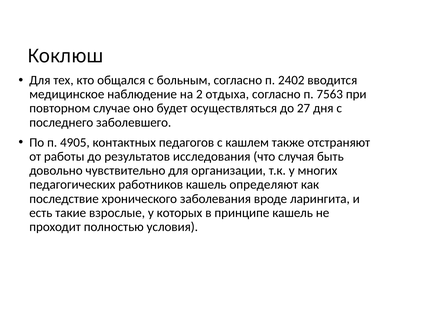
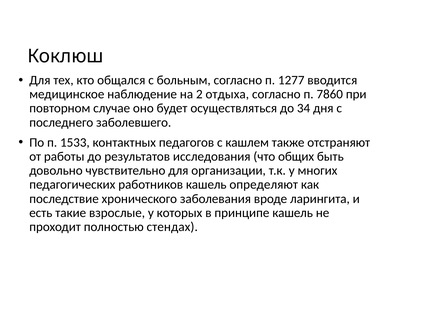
2402: 2402 -> 1277
7563: 7563 -> 7860
27: 27 -> 34
4905: 4905 -> 1533
случая: случая -> общих
условия: условия -> стендах
